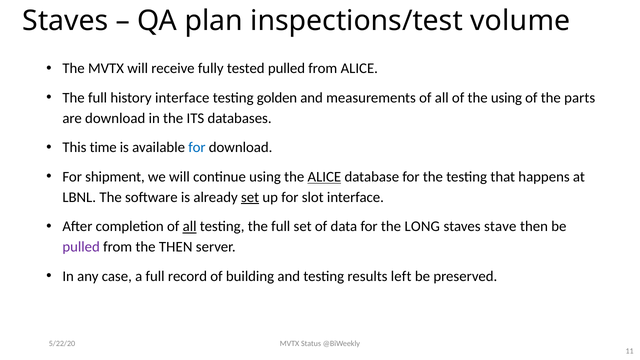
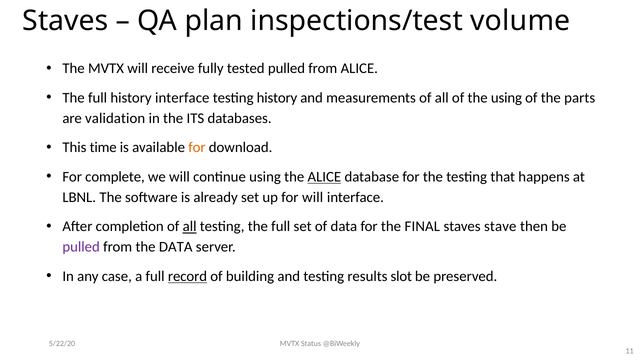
testing golden: golden -> history
are download: download -> validation
for at (197, 148) colour: blue -> orange
shipment: shipment -> complete
set at (250, 197) underline: present -> none
for slot: slot -> will
LONG: LONG -> FINAL
the THEN: THEN -> DATA
record underline: none -> present
left: left -> slot
